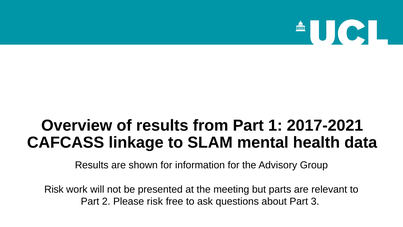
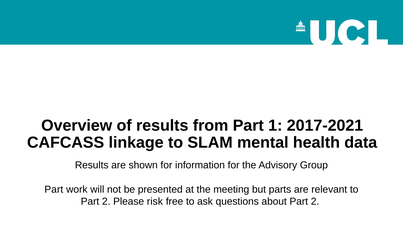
Risk at (54, 189): Risk -> Part
about Part 3: 3 -> 2
